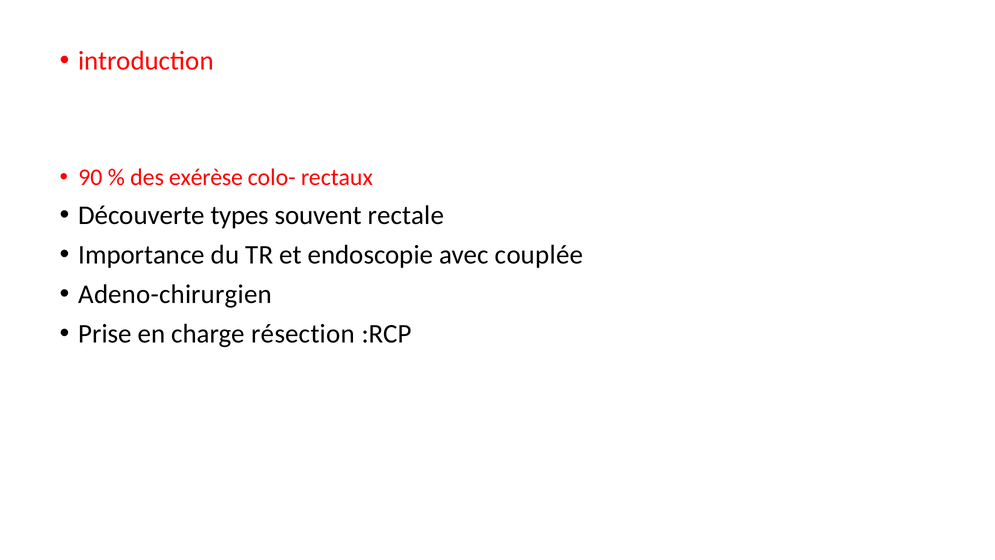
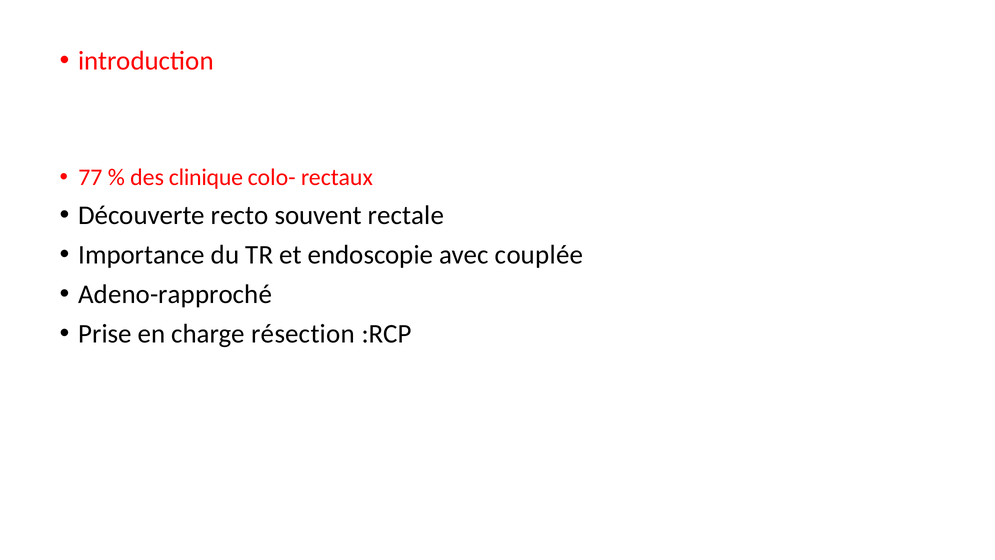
90: 90 -> 77
exérèse: exérèse -> clinique
types: types -> recto
Adeno-chirurgien: Adeno-chirurgien -> Adeno-rapproché
